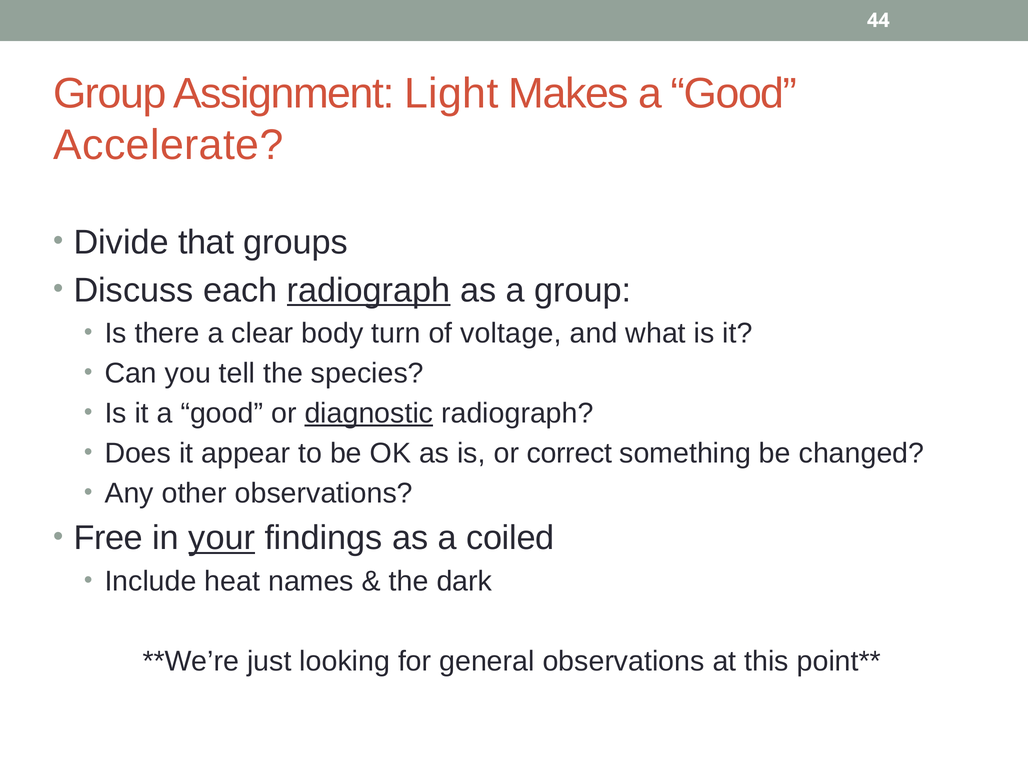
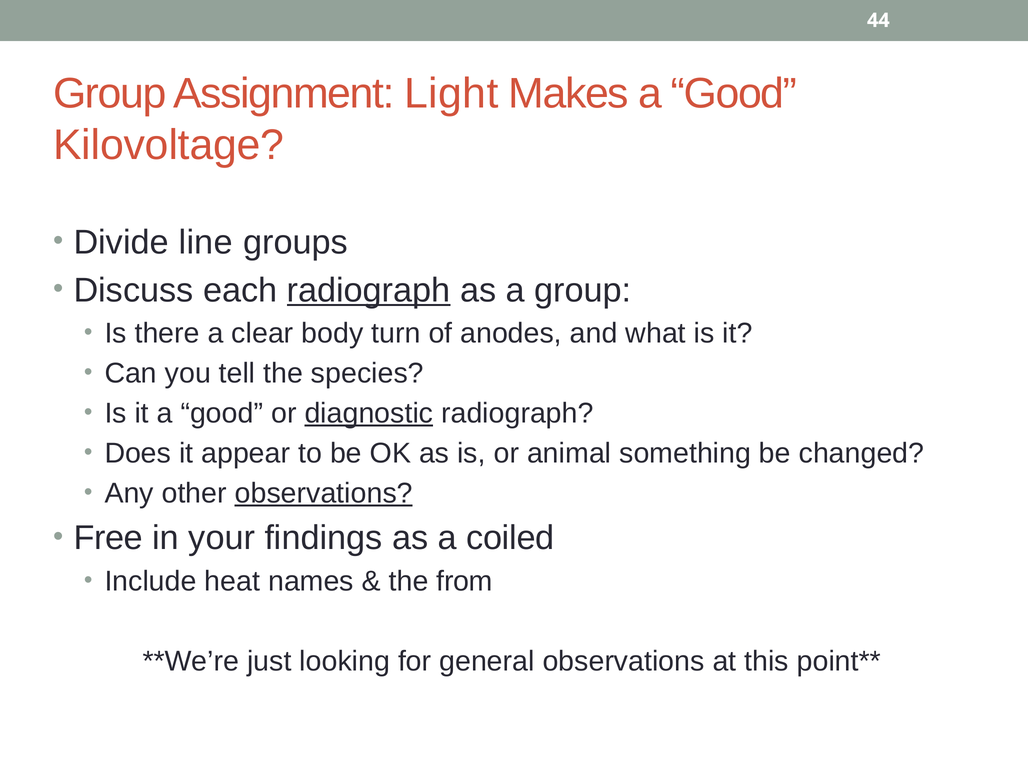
Accelerate: Accelerate -> Kilovoltage
that: that -> line
voltage: voltage -> anodes
correct: correct -> animal
observations at (324, 493) underline: none -> present
your underline: present -> none
dark: dark -> from
